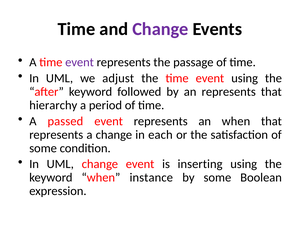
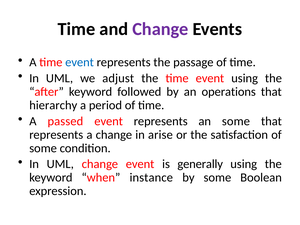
event at (80, 62) colour: purple -> blue
an represents: represents -> operations
an when: when -> some
each: each -> arise
inserting: inserting -> generally
